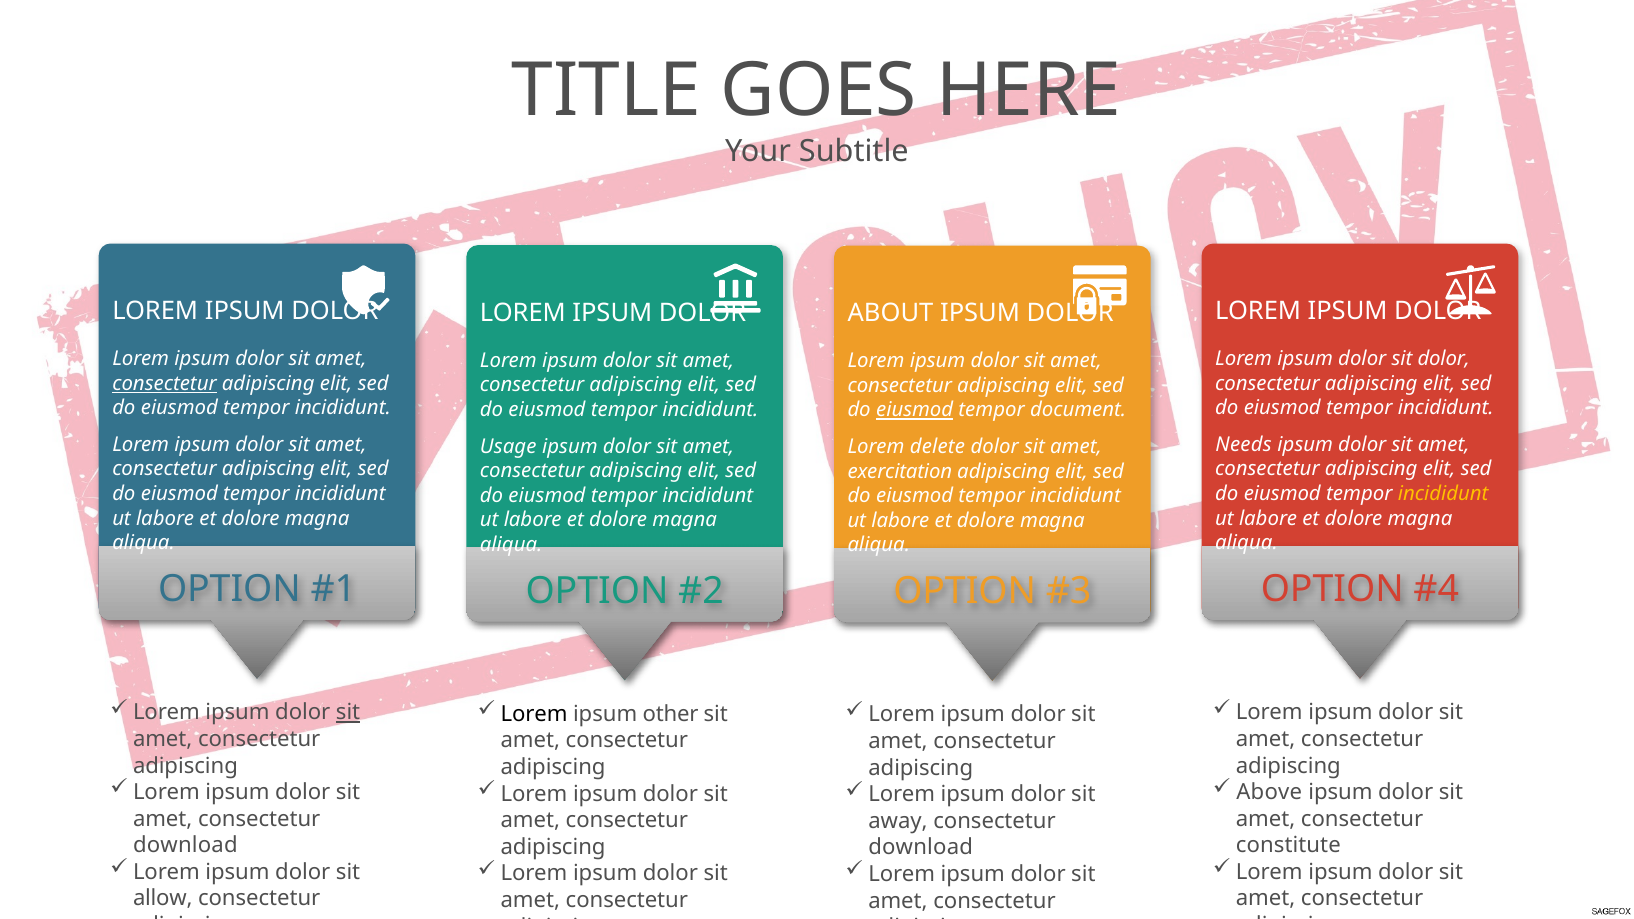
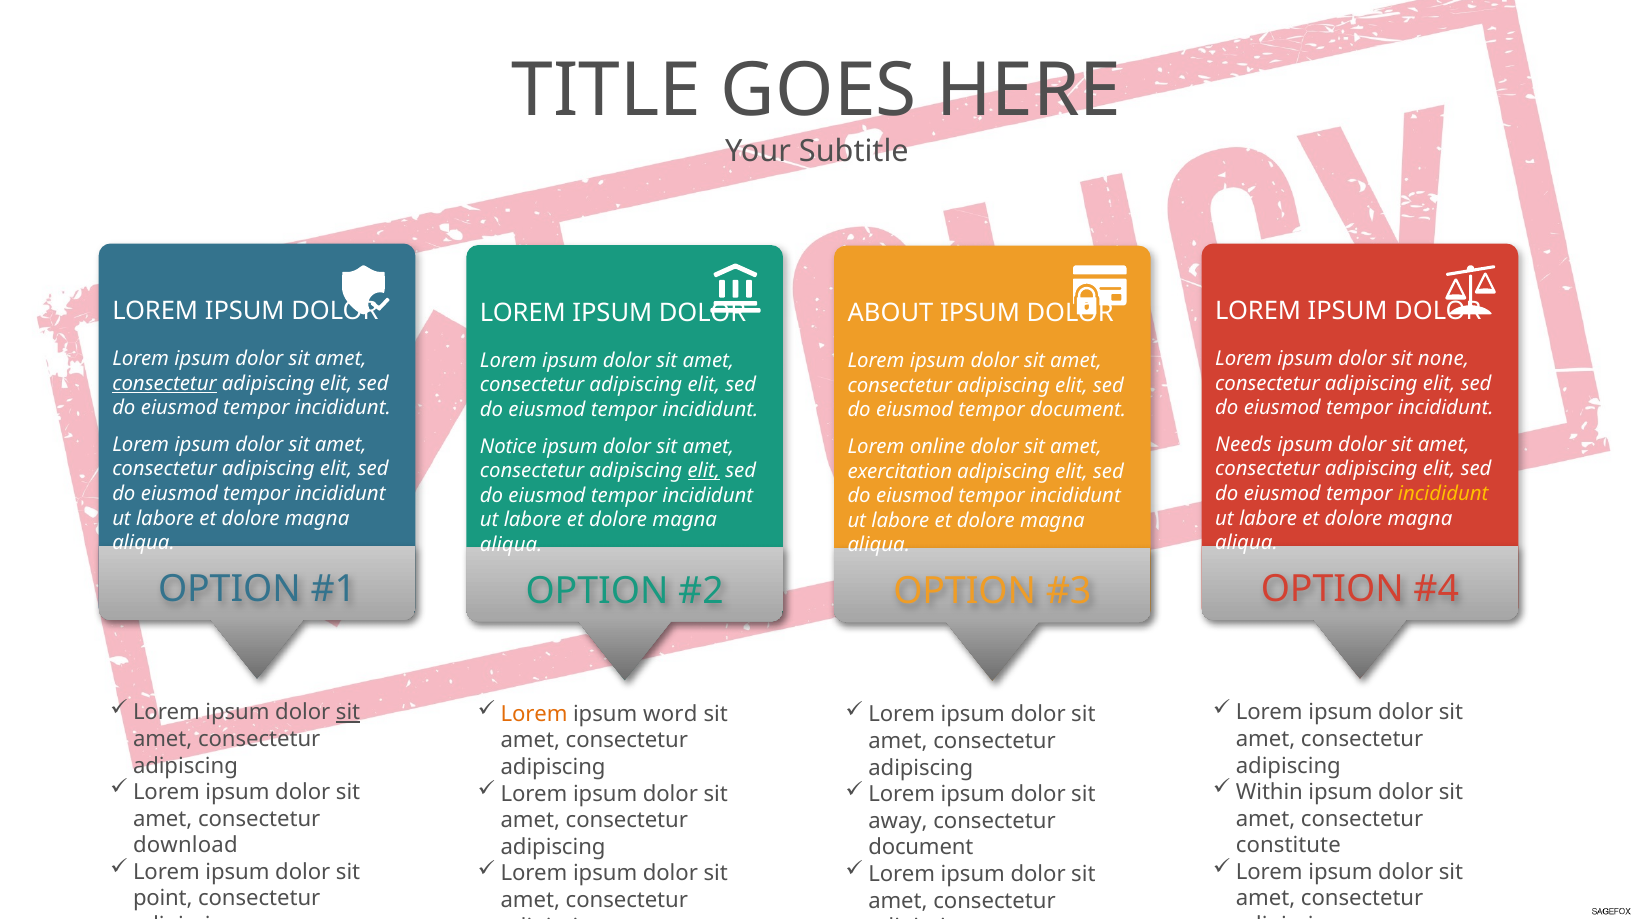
sit dolor: dolor -> none
eiusmod at (915, 410) underline: present -> none
Usage: Usage -> Notice
delete: delete -> online
elit at (704, 471) underline: none -> present
Lorem at (534, 714) colour: black -> orange
other: other -> word
Above: Above -> Within
download at (921, 848): download -> document
allow: allow -> point
